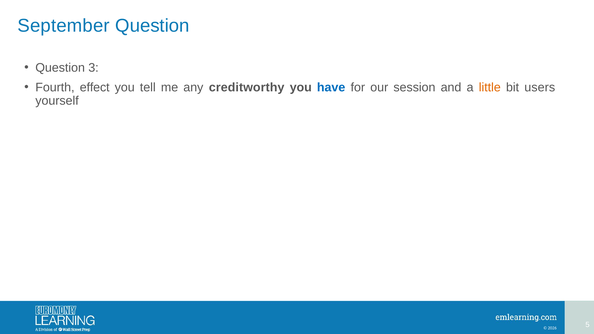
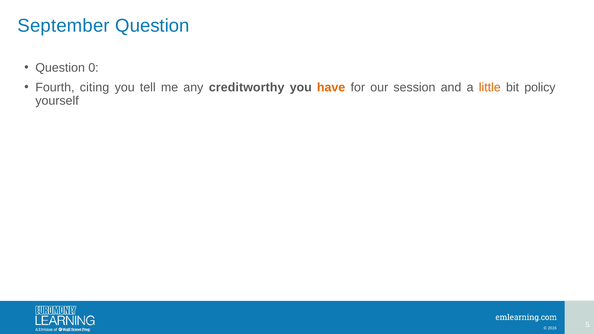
3: 3 -> 0
effect: effect -> citing
have colour: blue -> orange
users: users -> policy
